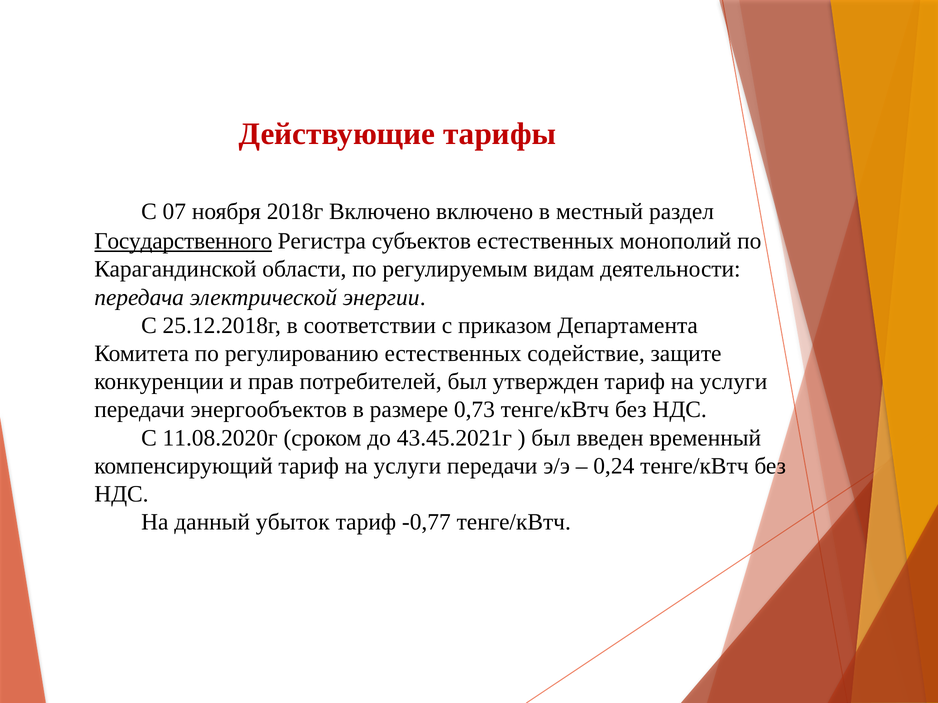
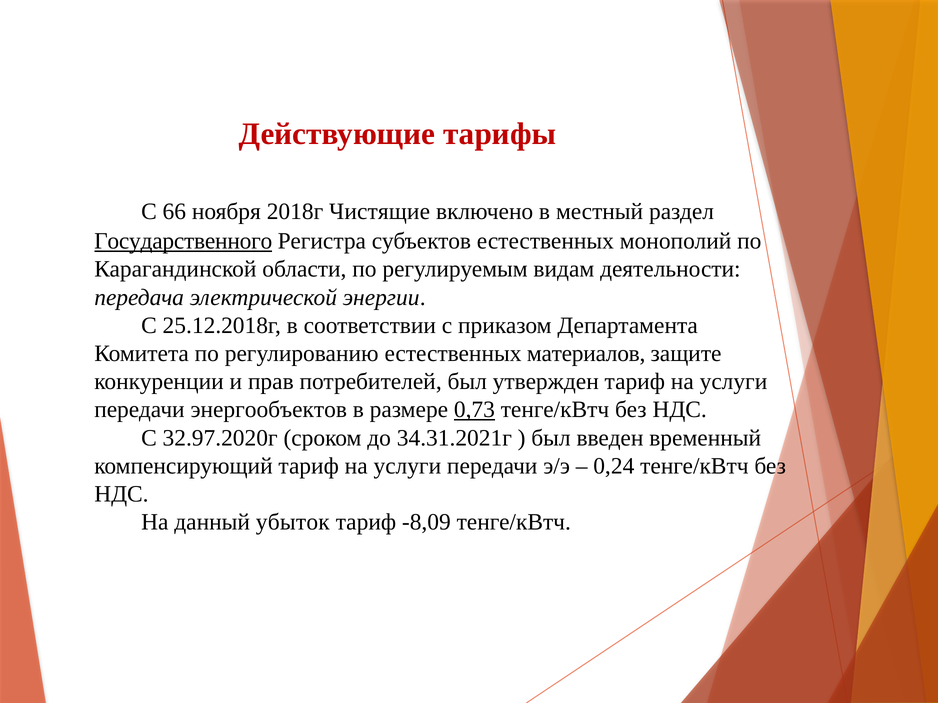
07: 07 -> 66
2018г Включено: Включено -> Чистящие
содействие: содействие -> материалов
0,73 underline: none -> present
11.08.2020г: 11.08.2020г -> 32.97.2020г
43.45.2021г: 43.45.2021г -> 34.31.2021г
-0,77: -0,77 -> -8,09
